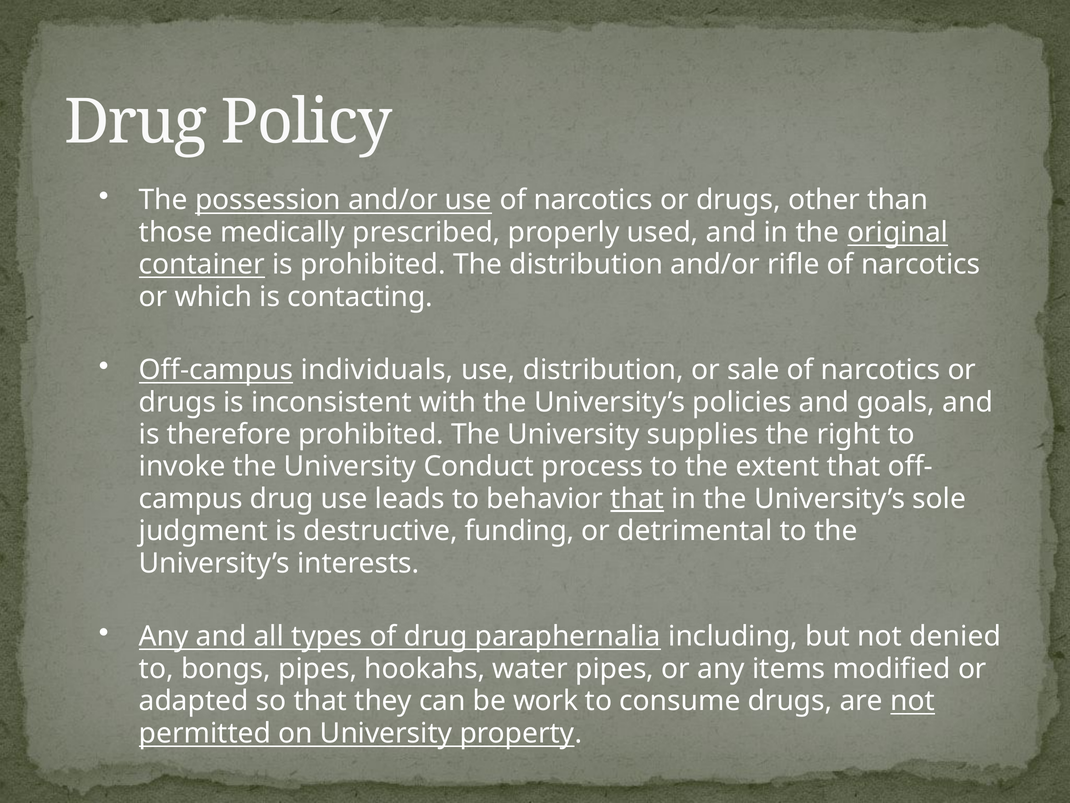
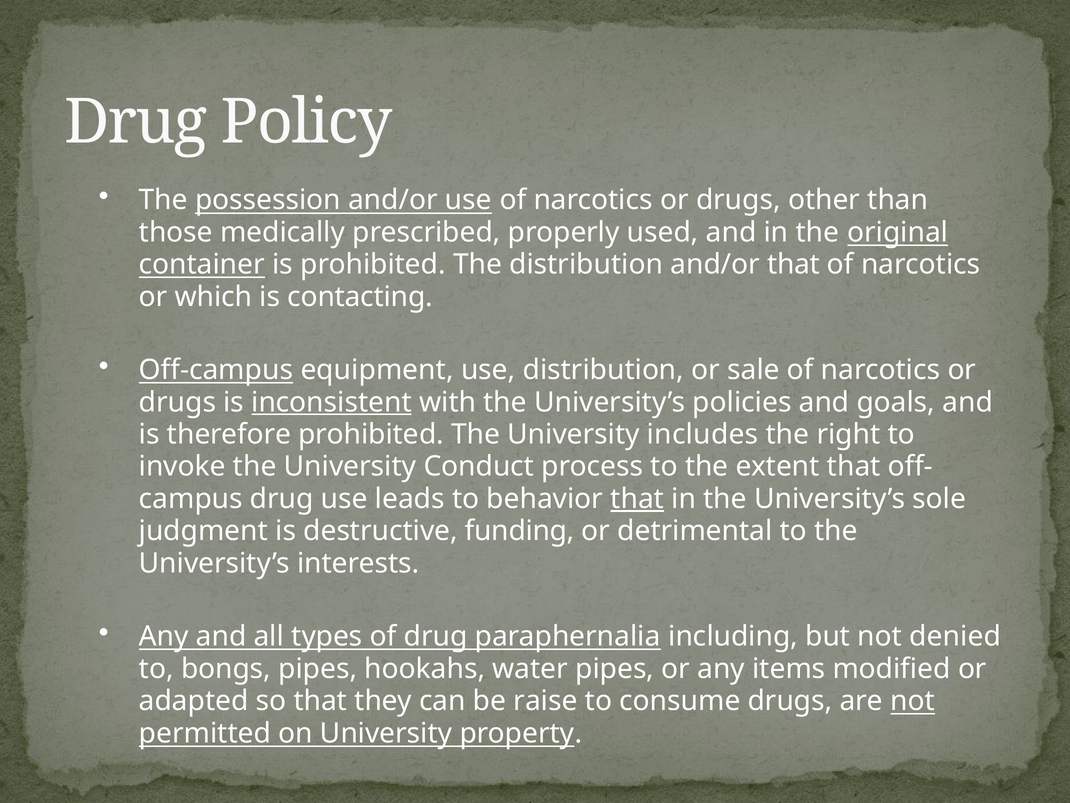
and/or rifle: rifle -> that
individuals: individuals -> equipment
inconsistent underline: none -> present
supplies: supplies -> includes
work: work -> raise
